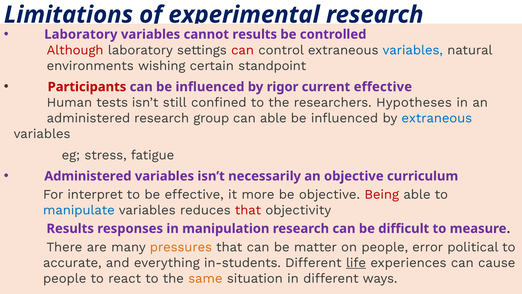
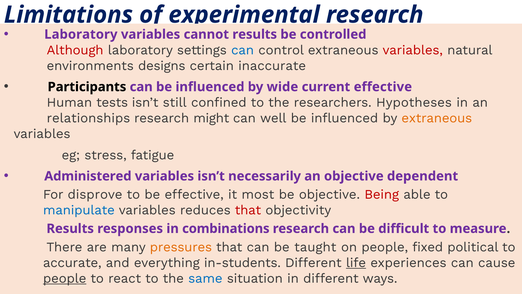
can at (243, 50) colour: red -> blue
variables at (413, 50) colour: blue -> red
wishing: wishing -> designs
standpoint: standpoint -> inaccurate
Participants colour: red -> black
rigor: rigor -> wide
administered at (88, 118): administered -> relationships
group: group -> might
can able: able -> well
extraneous at (437, 118) colour: blue -> orange
curriculum: curriculum -> dependent
interpret: interpret -> disprove
more: more -> most
manipulation: manipulation -> combinations
matter: matter -> taught
error: error -> fixed
people at (65, 278) underline: none -> present
same colour: orange -> blue
